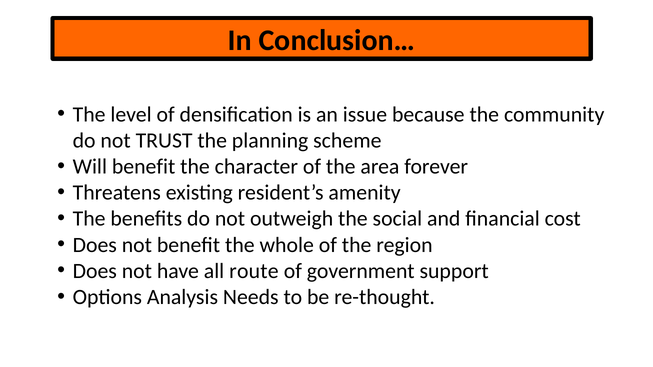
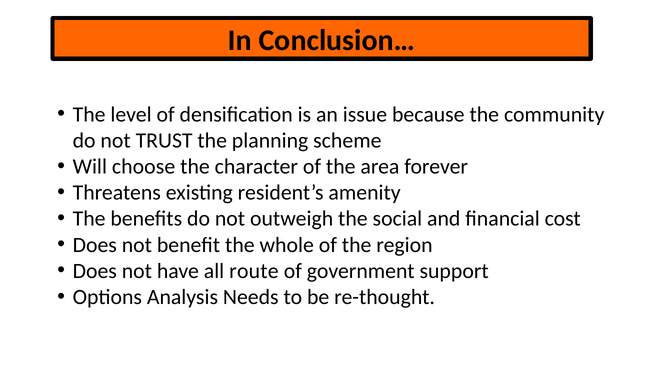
Will benefit: benefit -> choose
